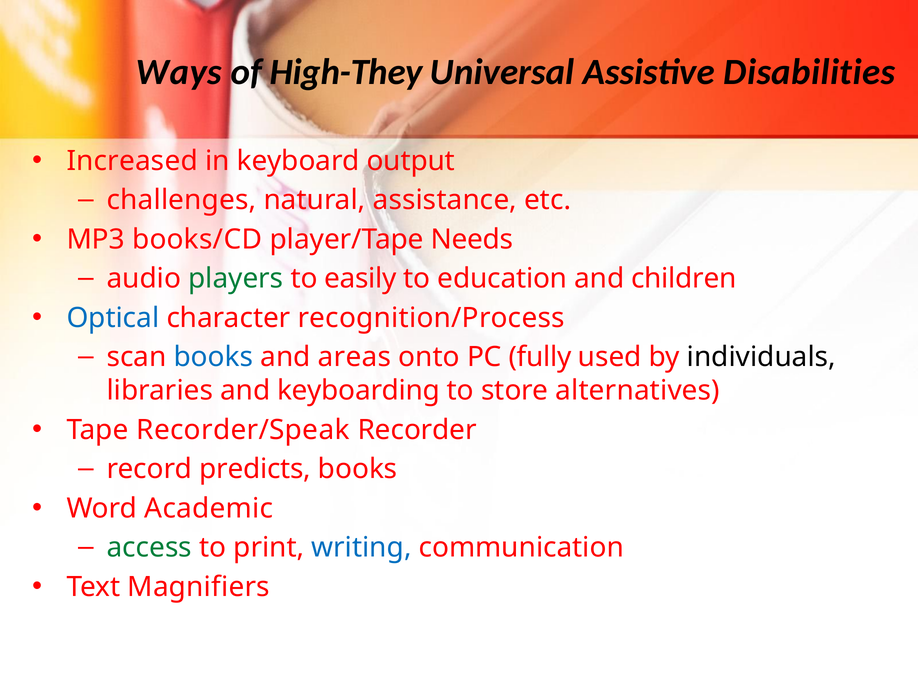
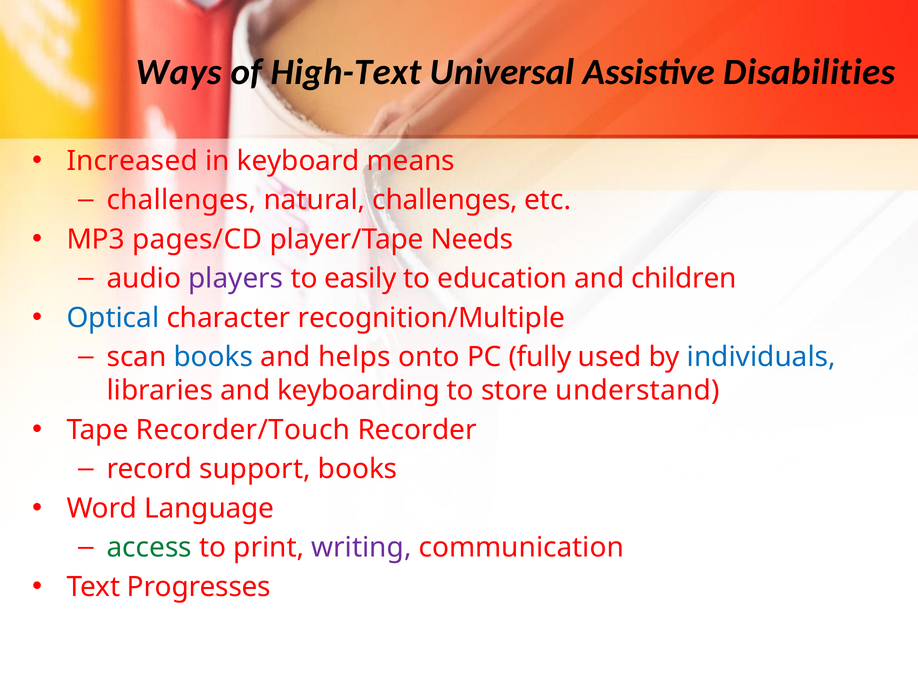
High-They: High-They -> High-Text
output: output -> means
natural assistance: assistance -> challenges
books/CD: books/CD -> pages/CD
players colour: green -> purple
recognition/Process: recognition/Process -> recognition/Multiple
areas: areas -> helps
individuals colour: black -> blue
alternatives: alternatives -> understand
Recorder/Speak: Recorder/Speak -> Recorder/Touch
predicts: predicts -> support
Academic: Academic -> Language
writing colour: blue -> purple
Magnifiers: Magnifiers -> Progresses
